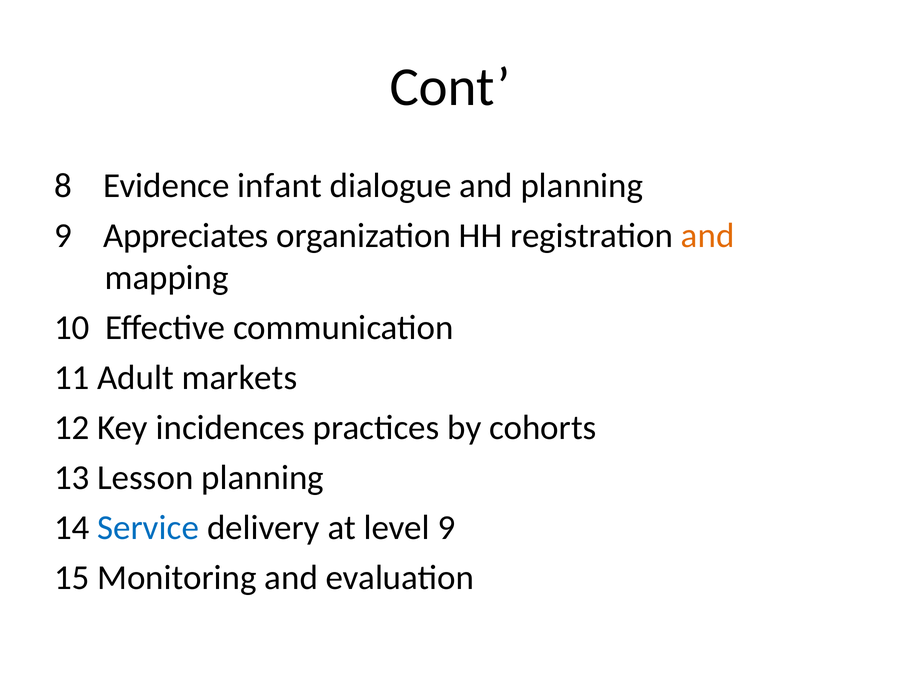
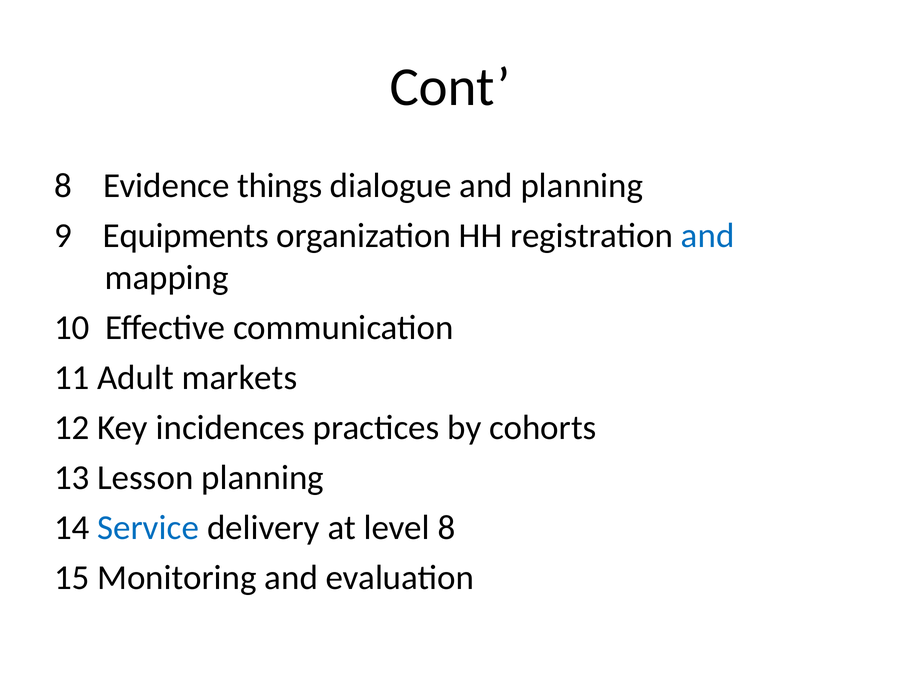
infant: infant -> things
Appreciates: Appreciates -> Equipments
and at (708, 235) colour: orange -> blue
level 9: 9 -> 8
